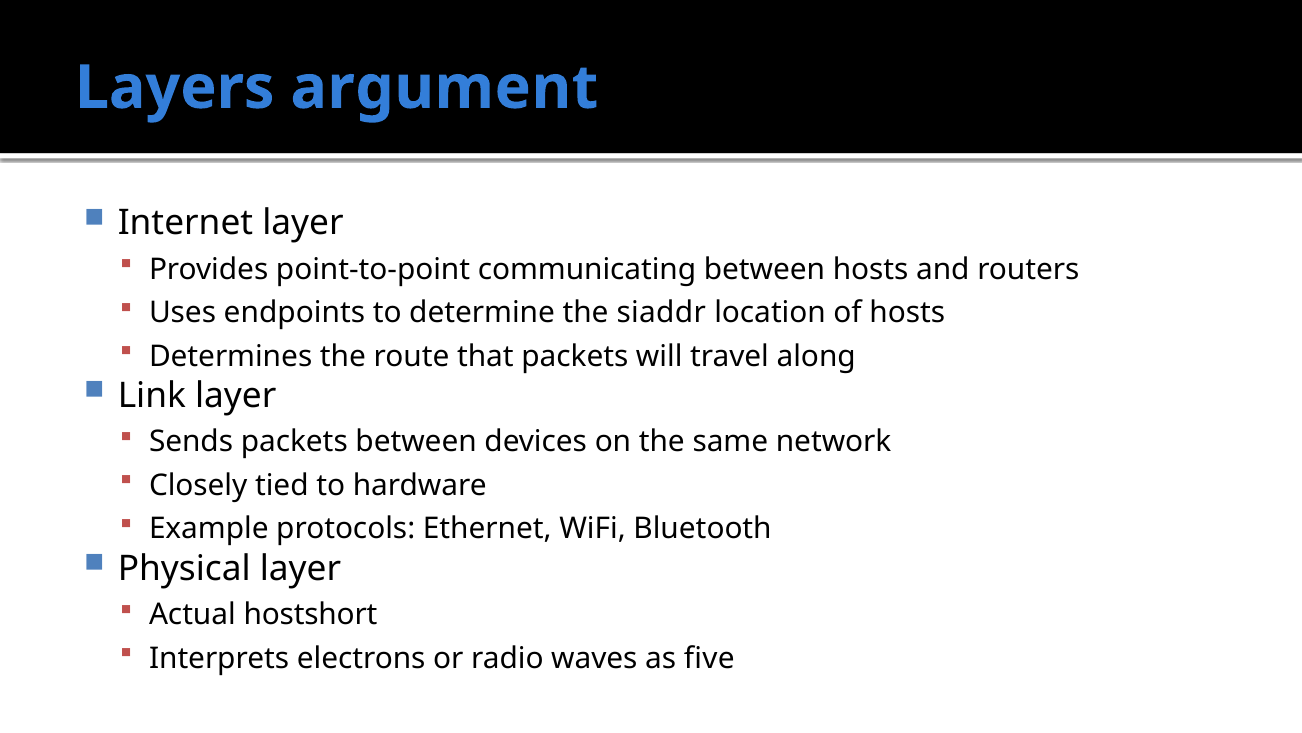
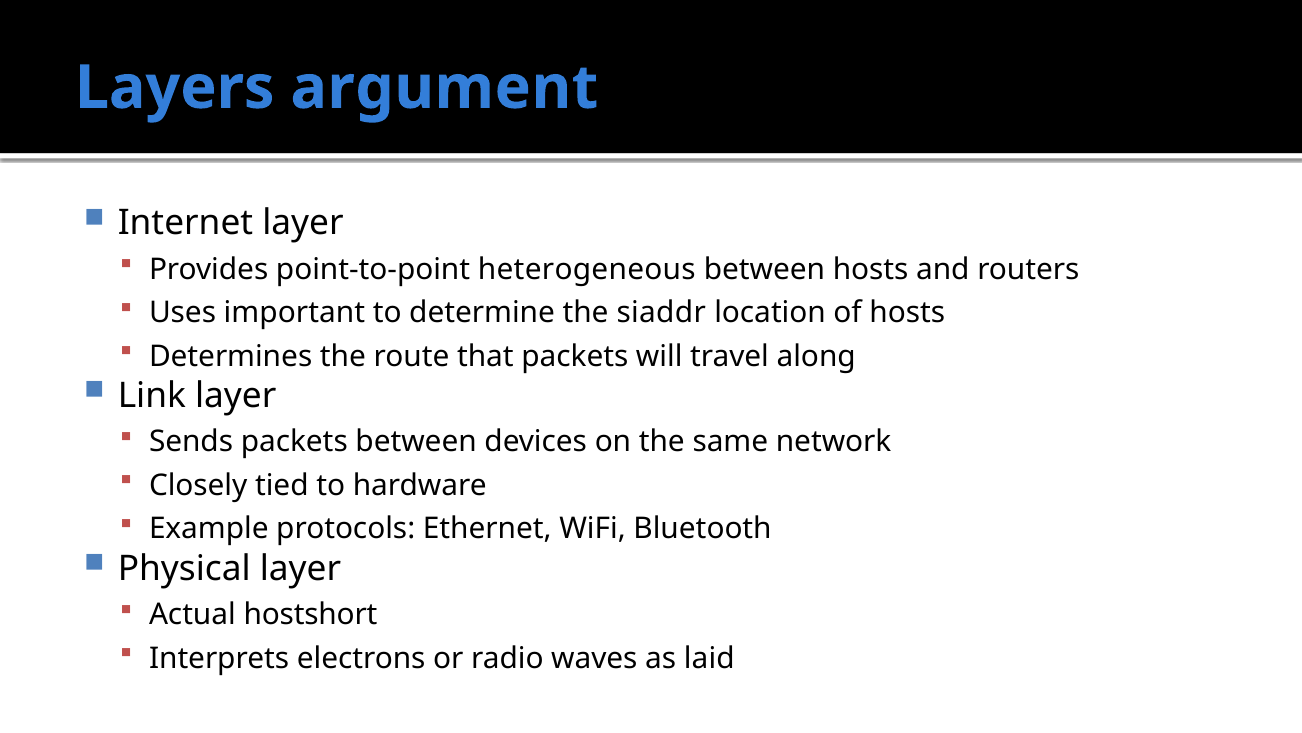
communicating: communicating -> heterogeneous
endpoints: endpoints -> important
five: five -> laid
